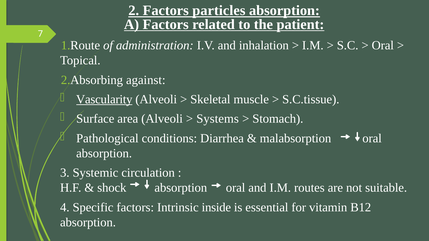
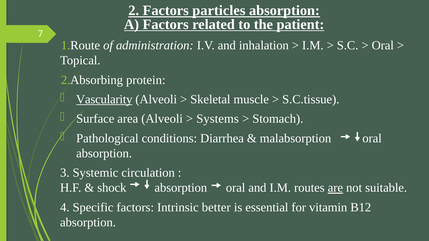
against: against -> protein
are underline: none -> present
inside: inside -> better
